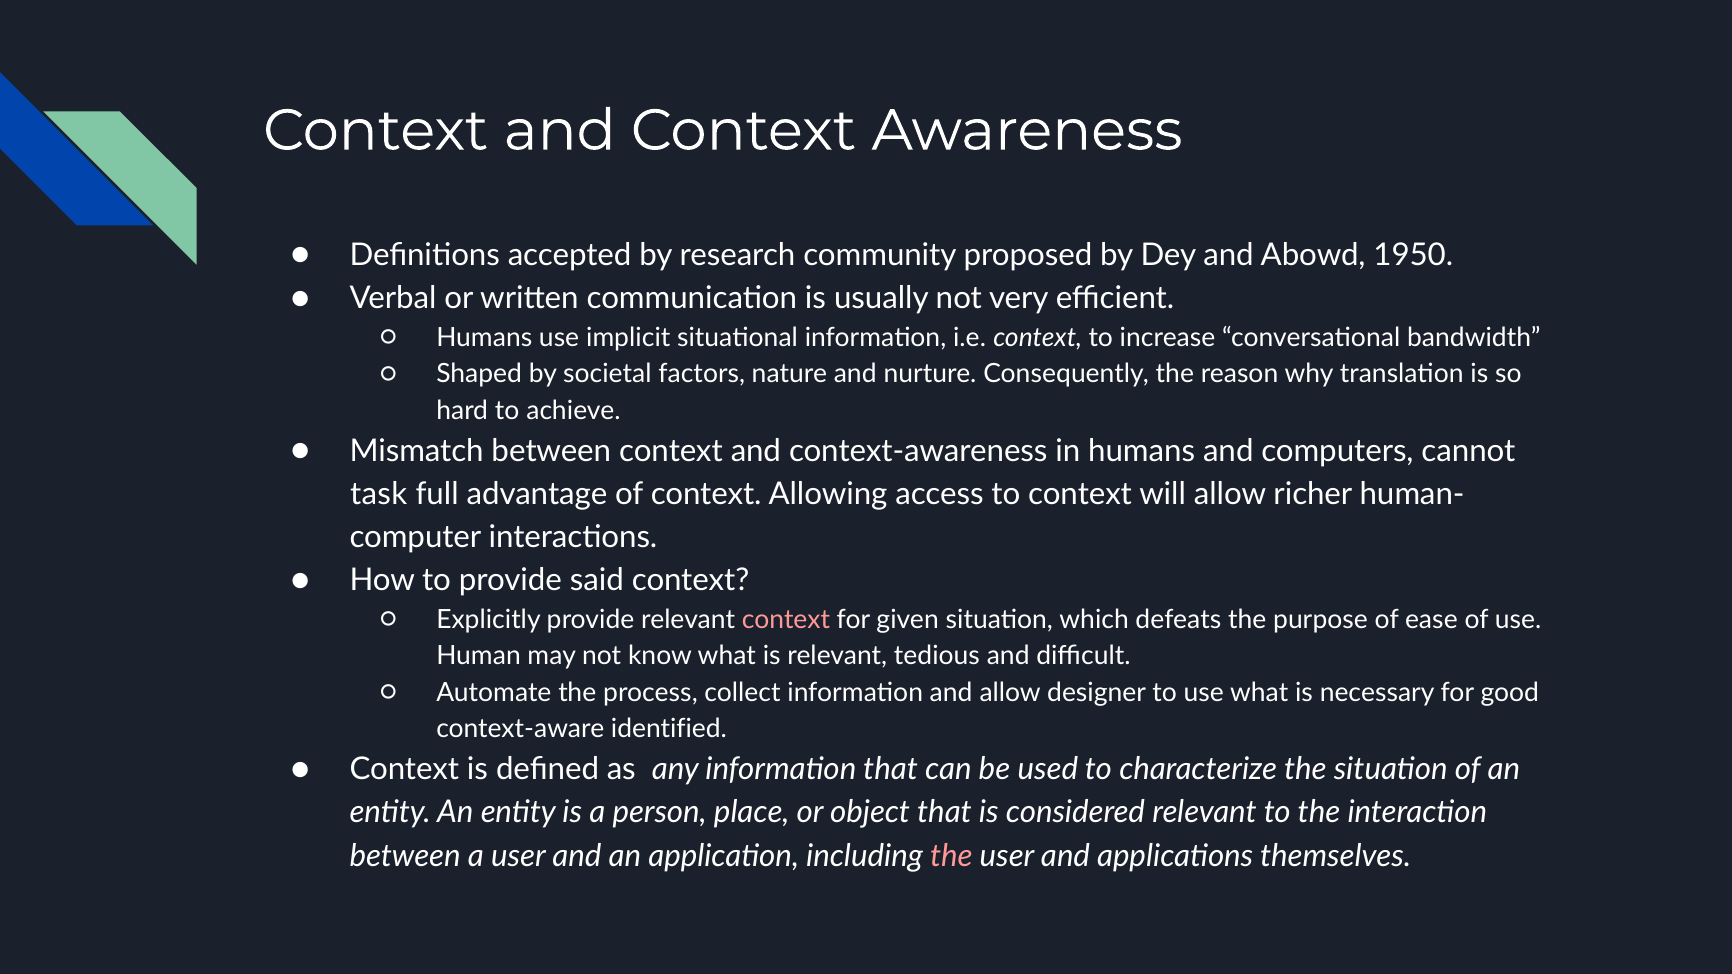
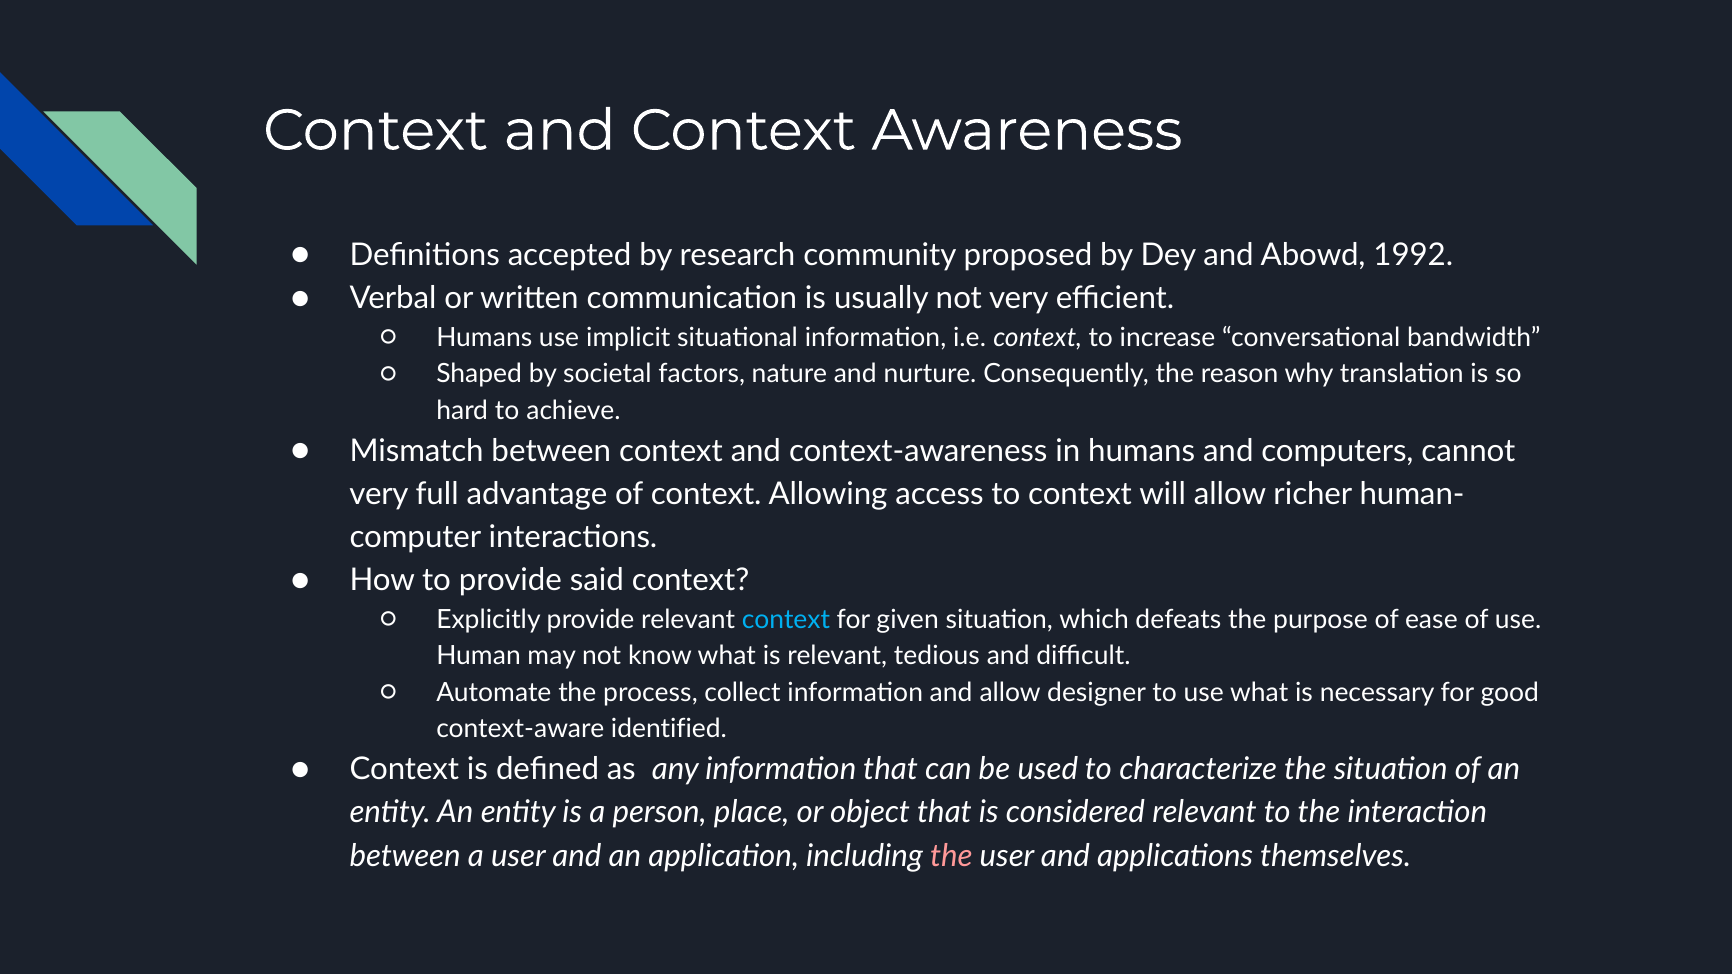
1950: 1950 -> 1992
task at (379, 494): task -> very
context at (786, 620) colour: pink -> light blue
